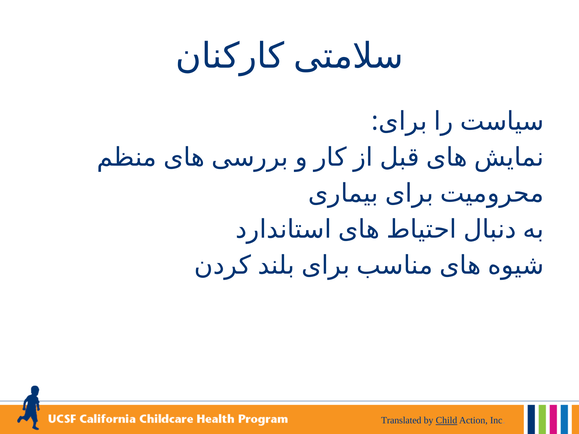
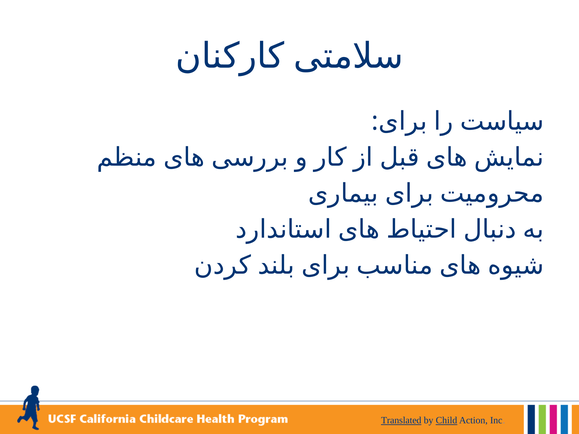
Translated underline: none -> present
